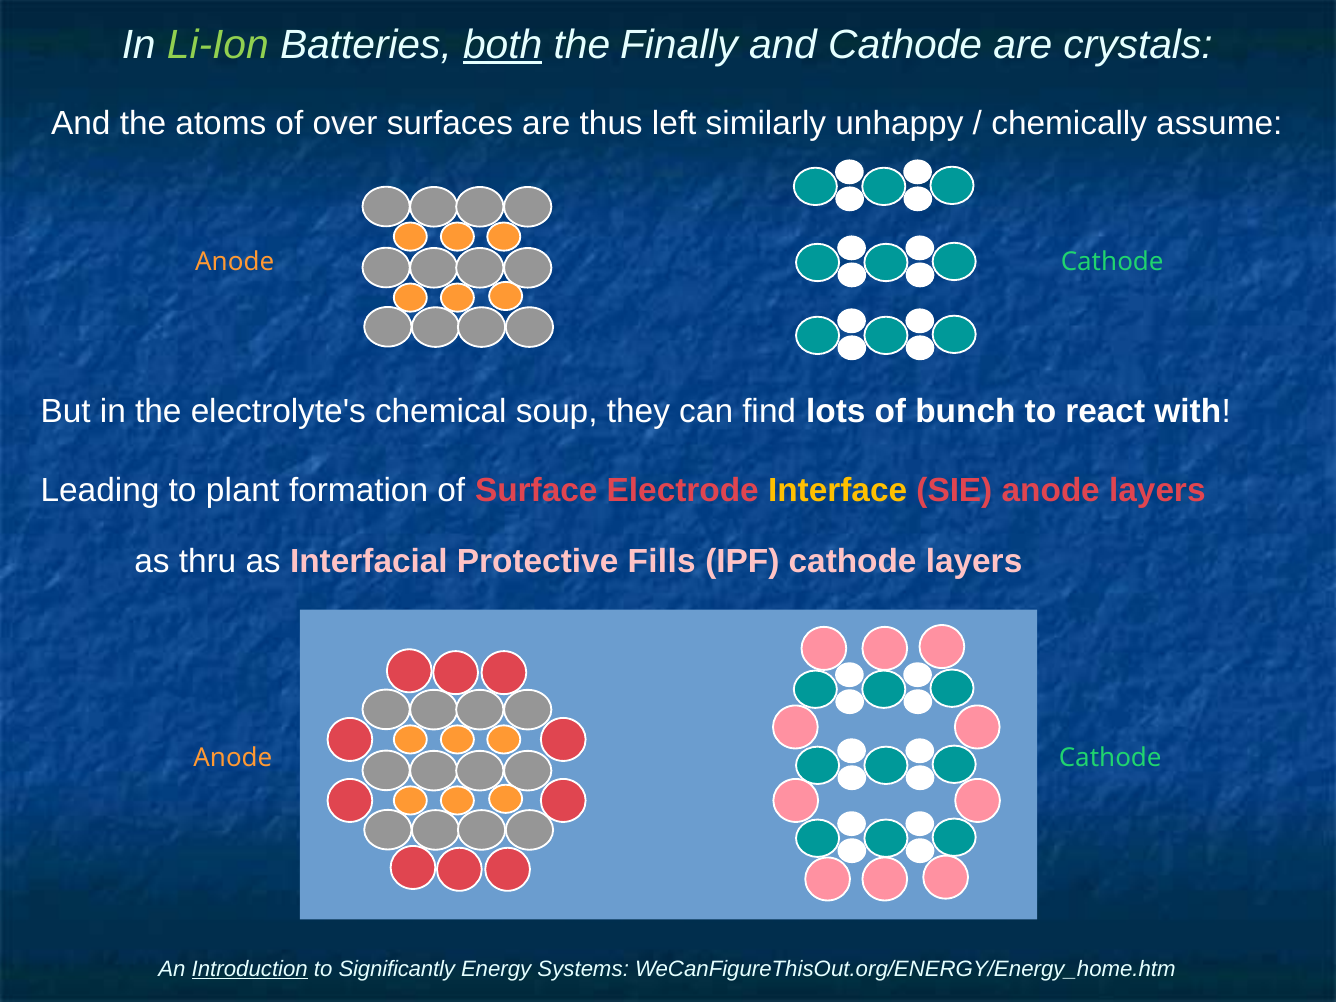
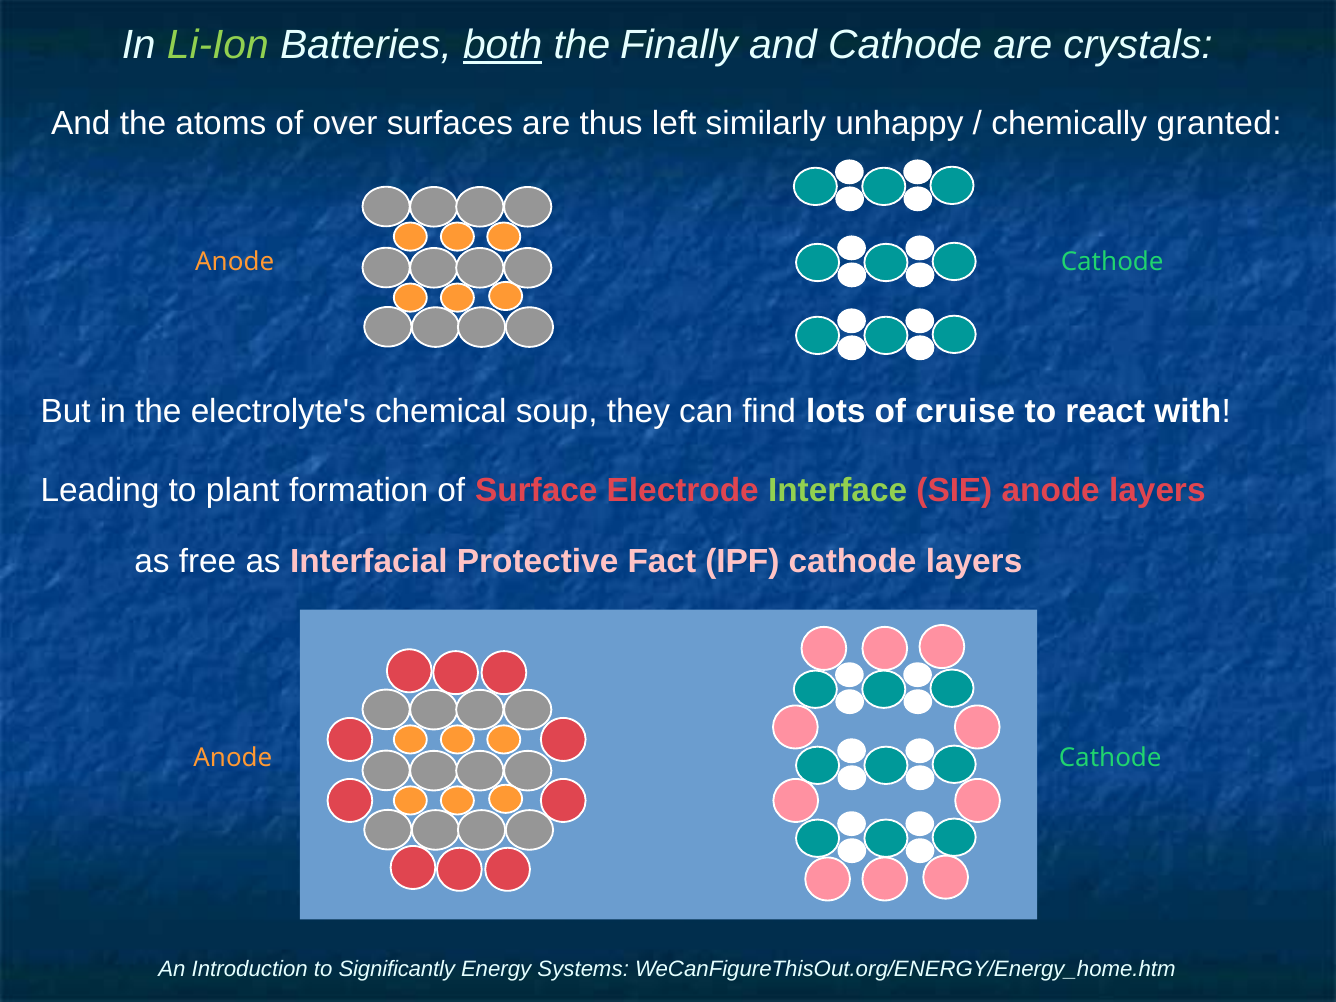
assume: assume -> granted
bunch: bunch -> cruise
Interface colour: yellow -> light green
thru: thru -> free
Fills: Fills -> Fact
Introduction underline: present -> none
